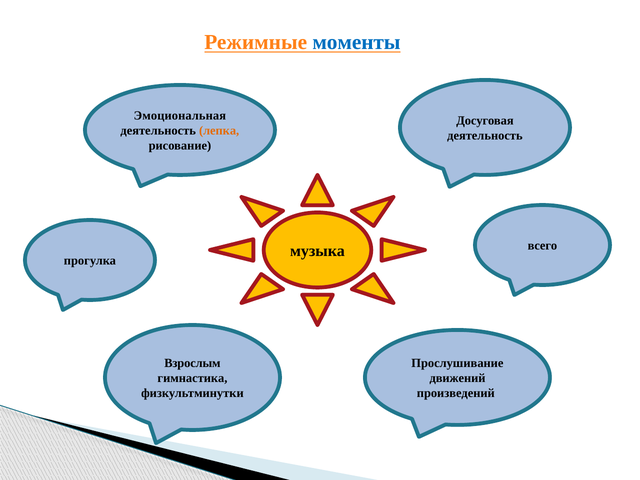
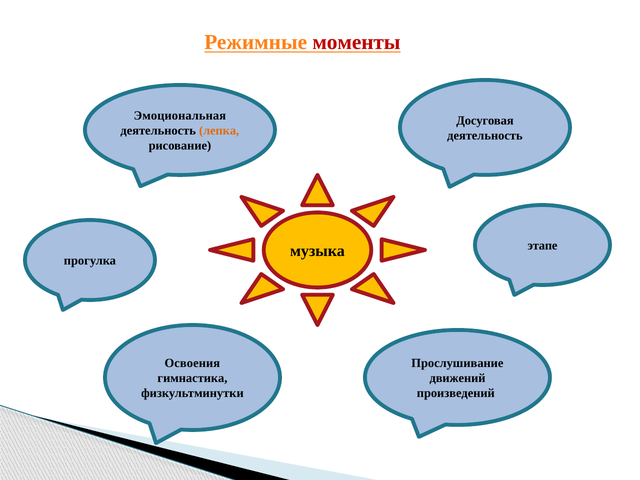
моменты colour: blue -> red
всего: всего -> этапе
Взрослым: Взрослым -> Освоения
